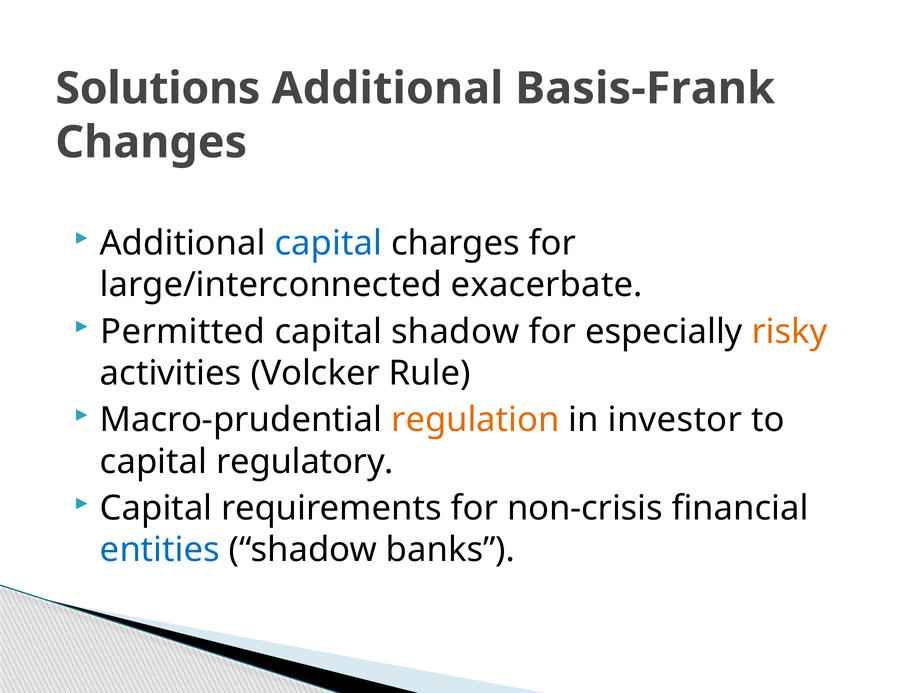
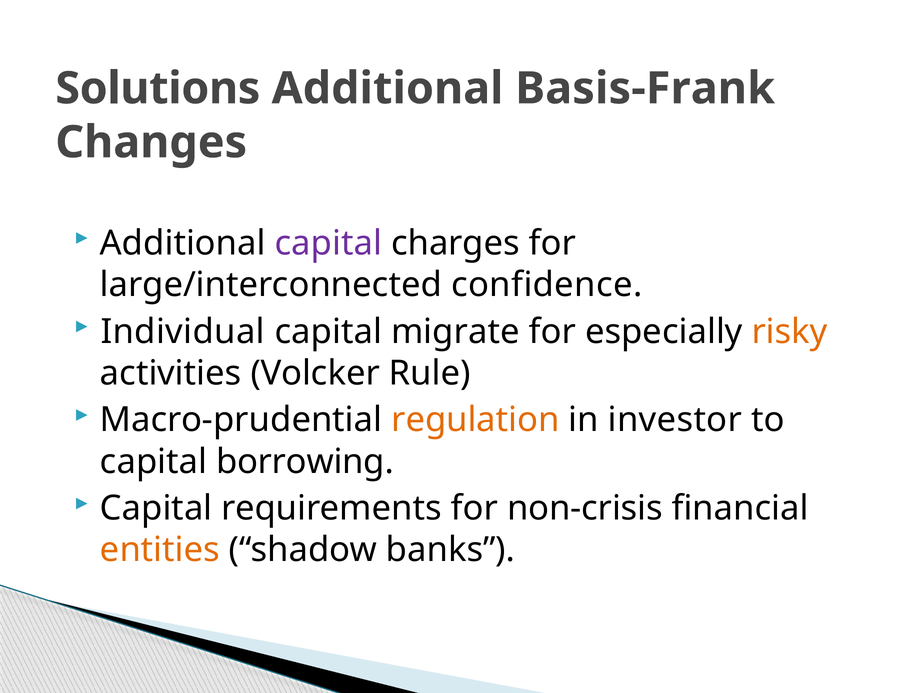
capital at (328, 243) colour: blue -> purple
exacerbate: exacerbate -> confidence
Permitted: Permitted -> Individual
capital shadow: shadow -> migrate
regulatory: regulatory -> borrowing
entities colour: blue -> orange
